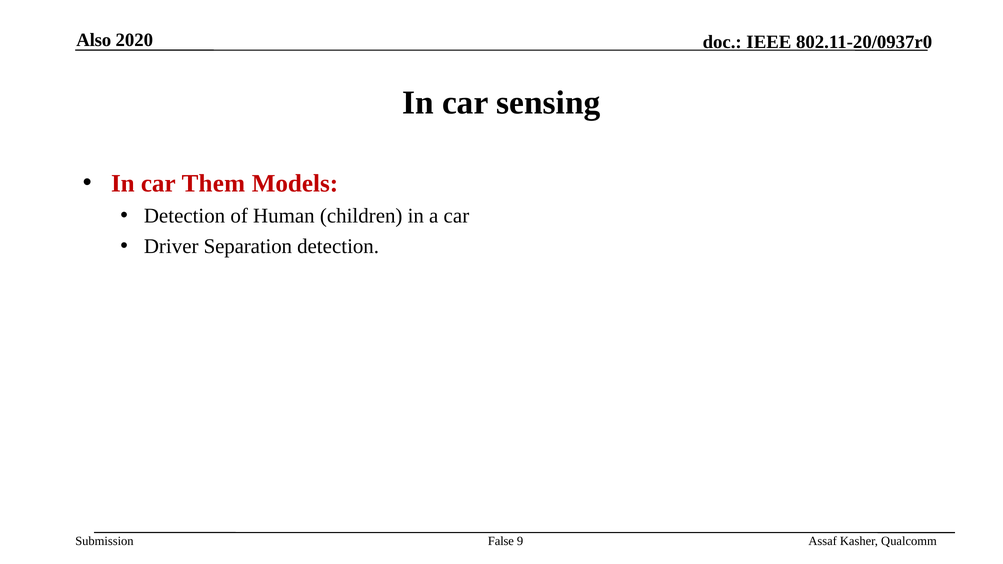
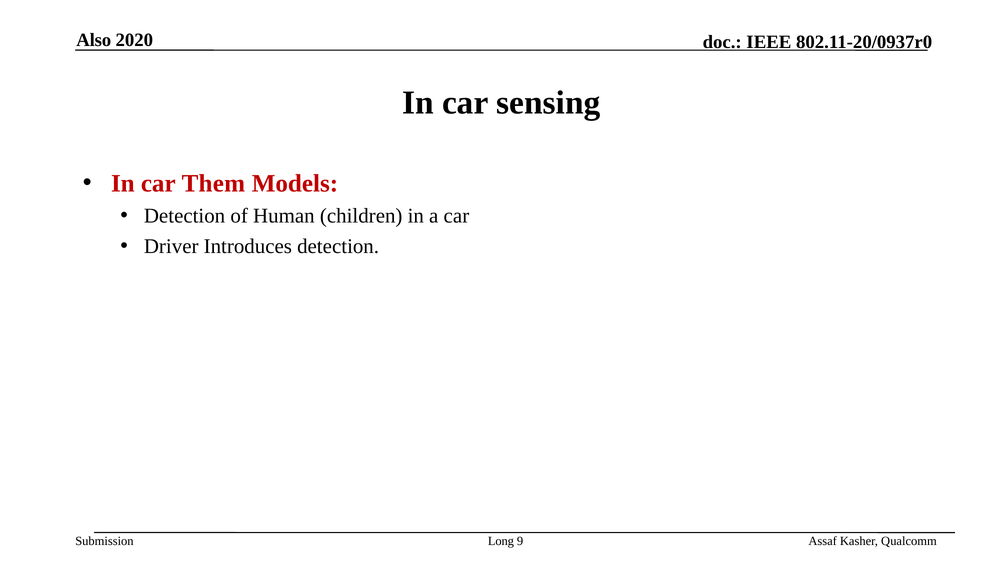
Separation: Separation -> Introduces
False: False -> Long
